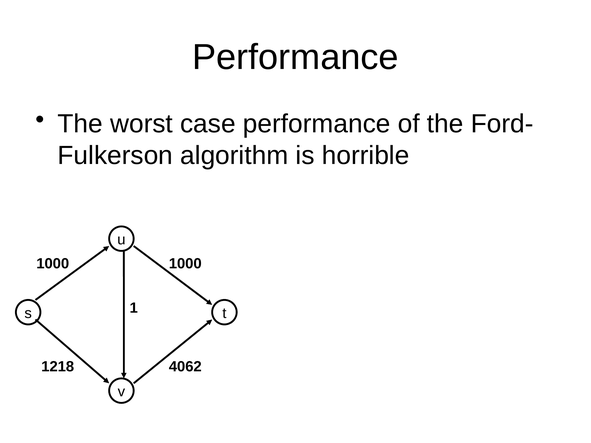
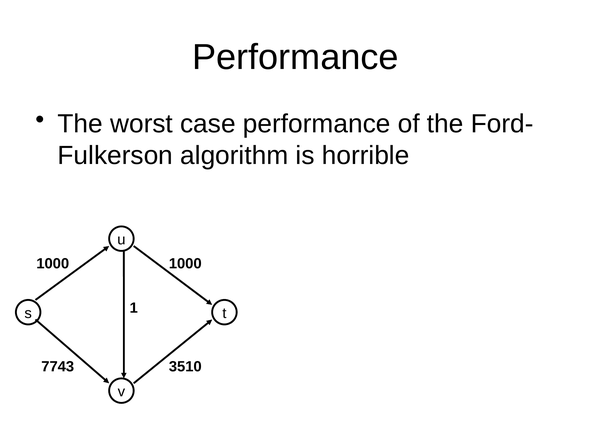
1218: 1218 -> 7743
4062: 4062 -> 3510
